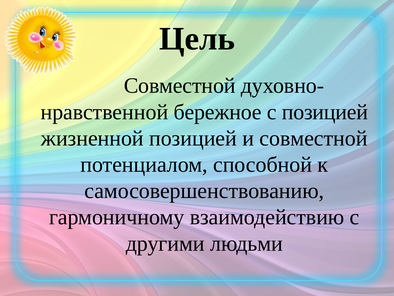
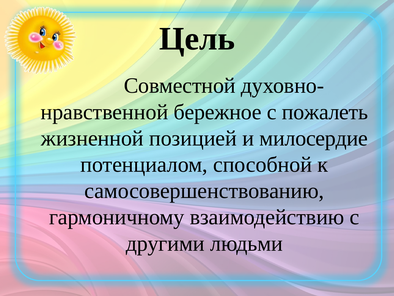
с позицией: позицией -> пожалеть
и совместной: совместной -> милосердие
